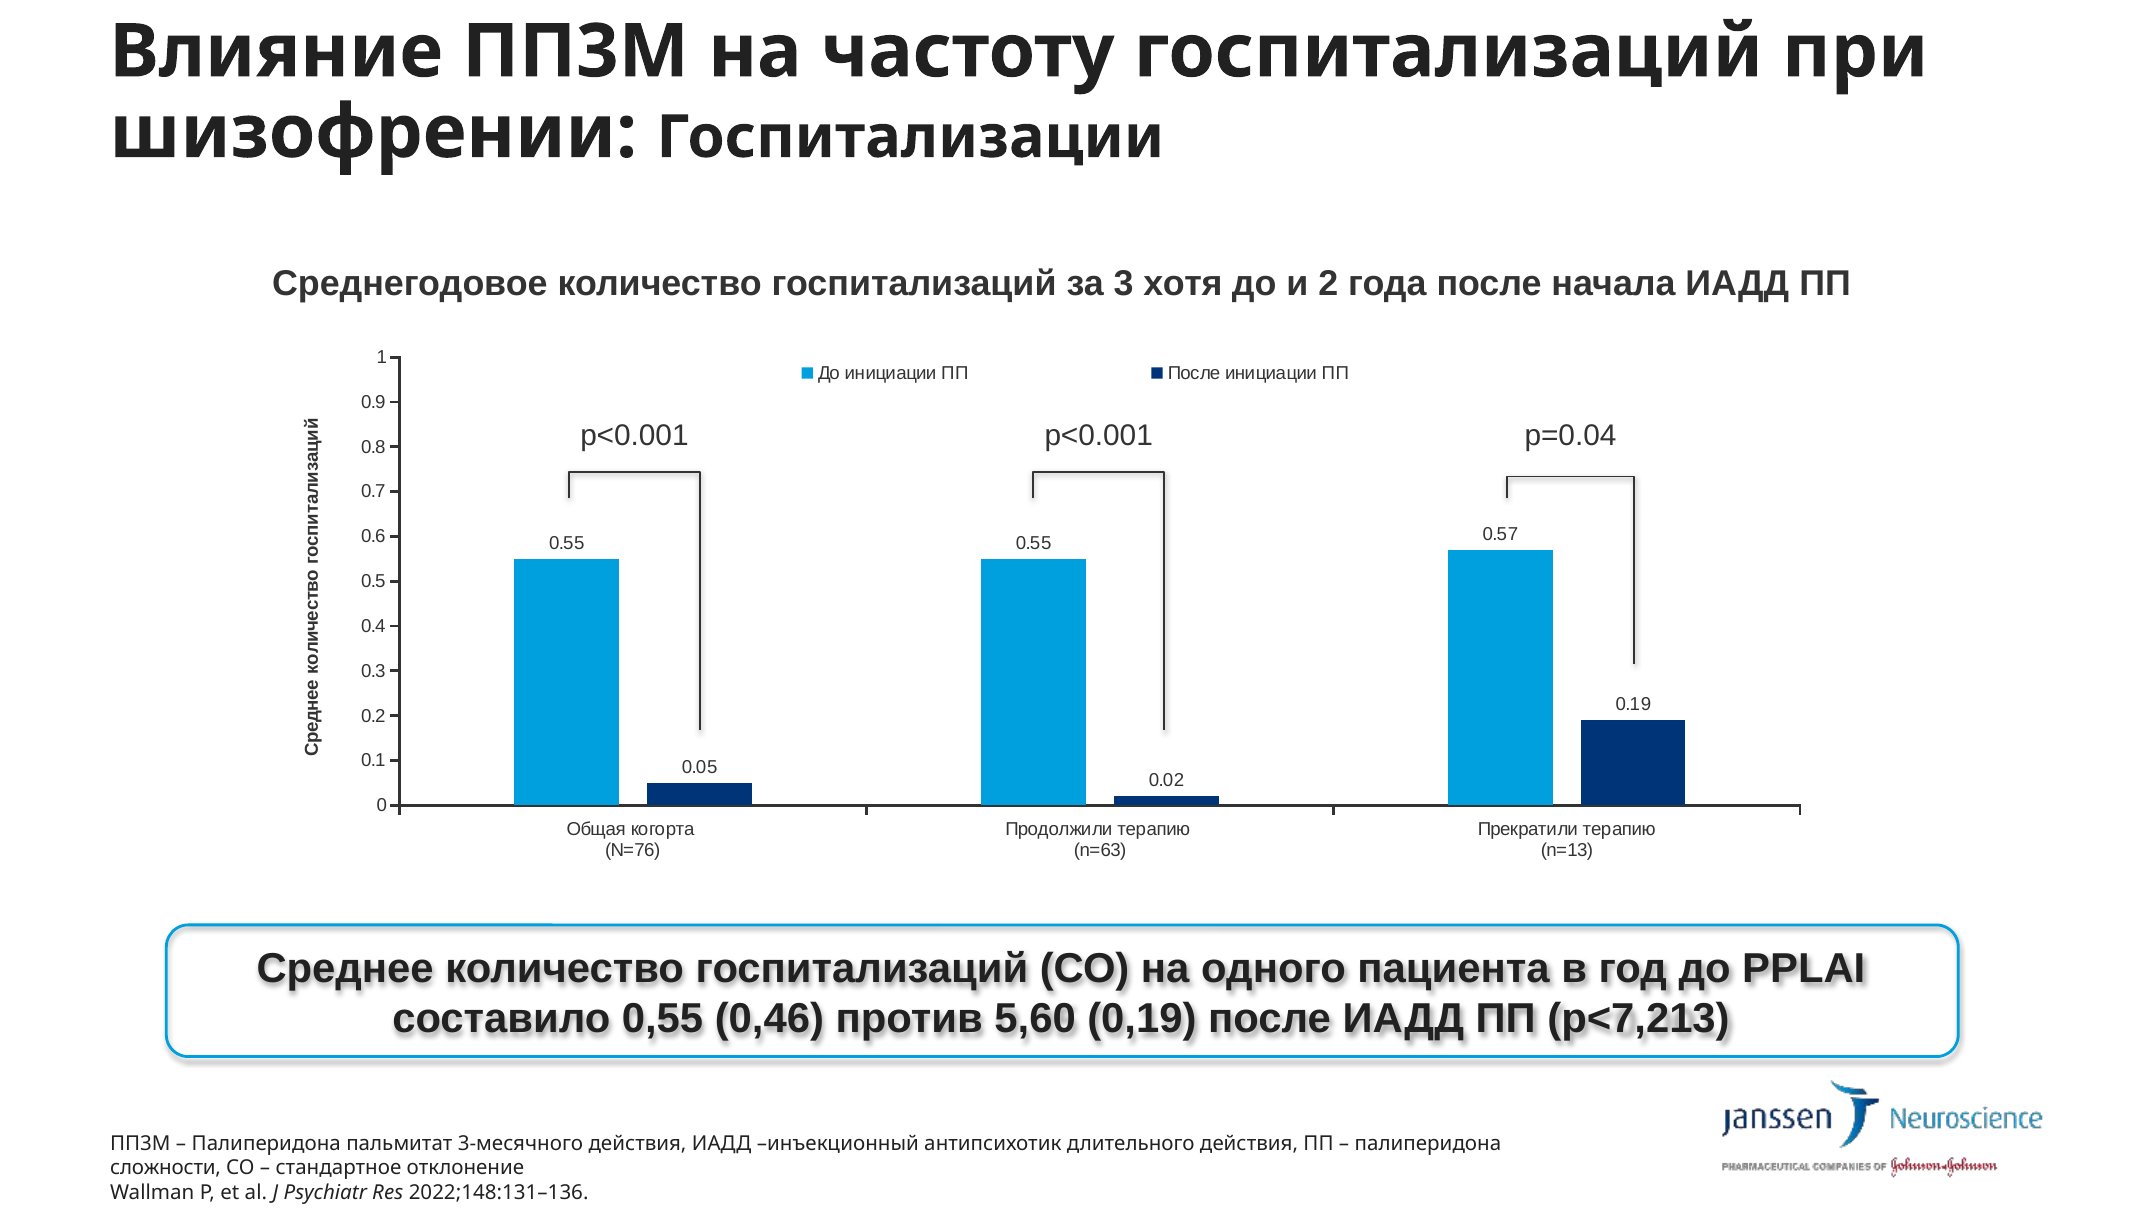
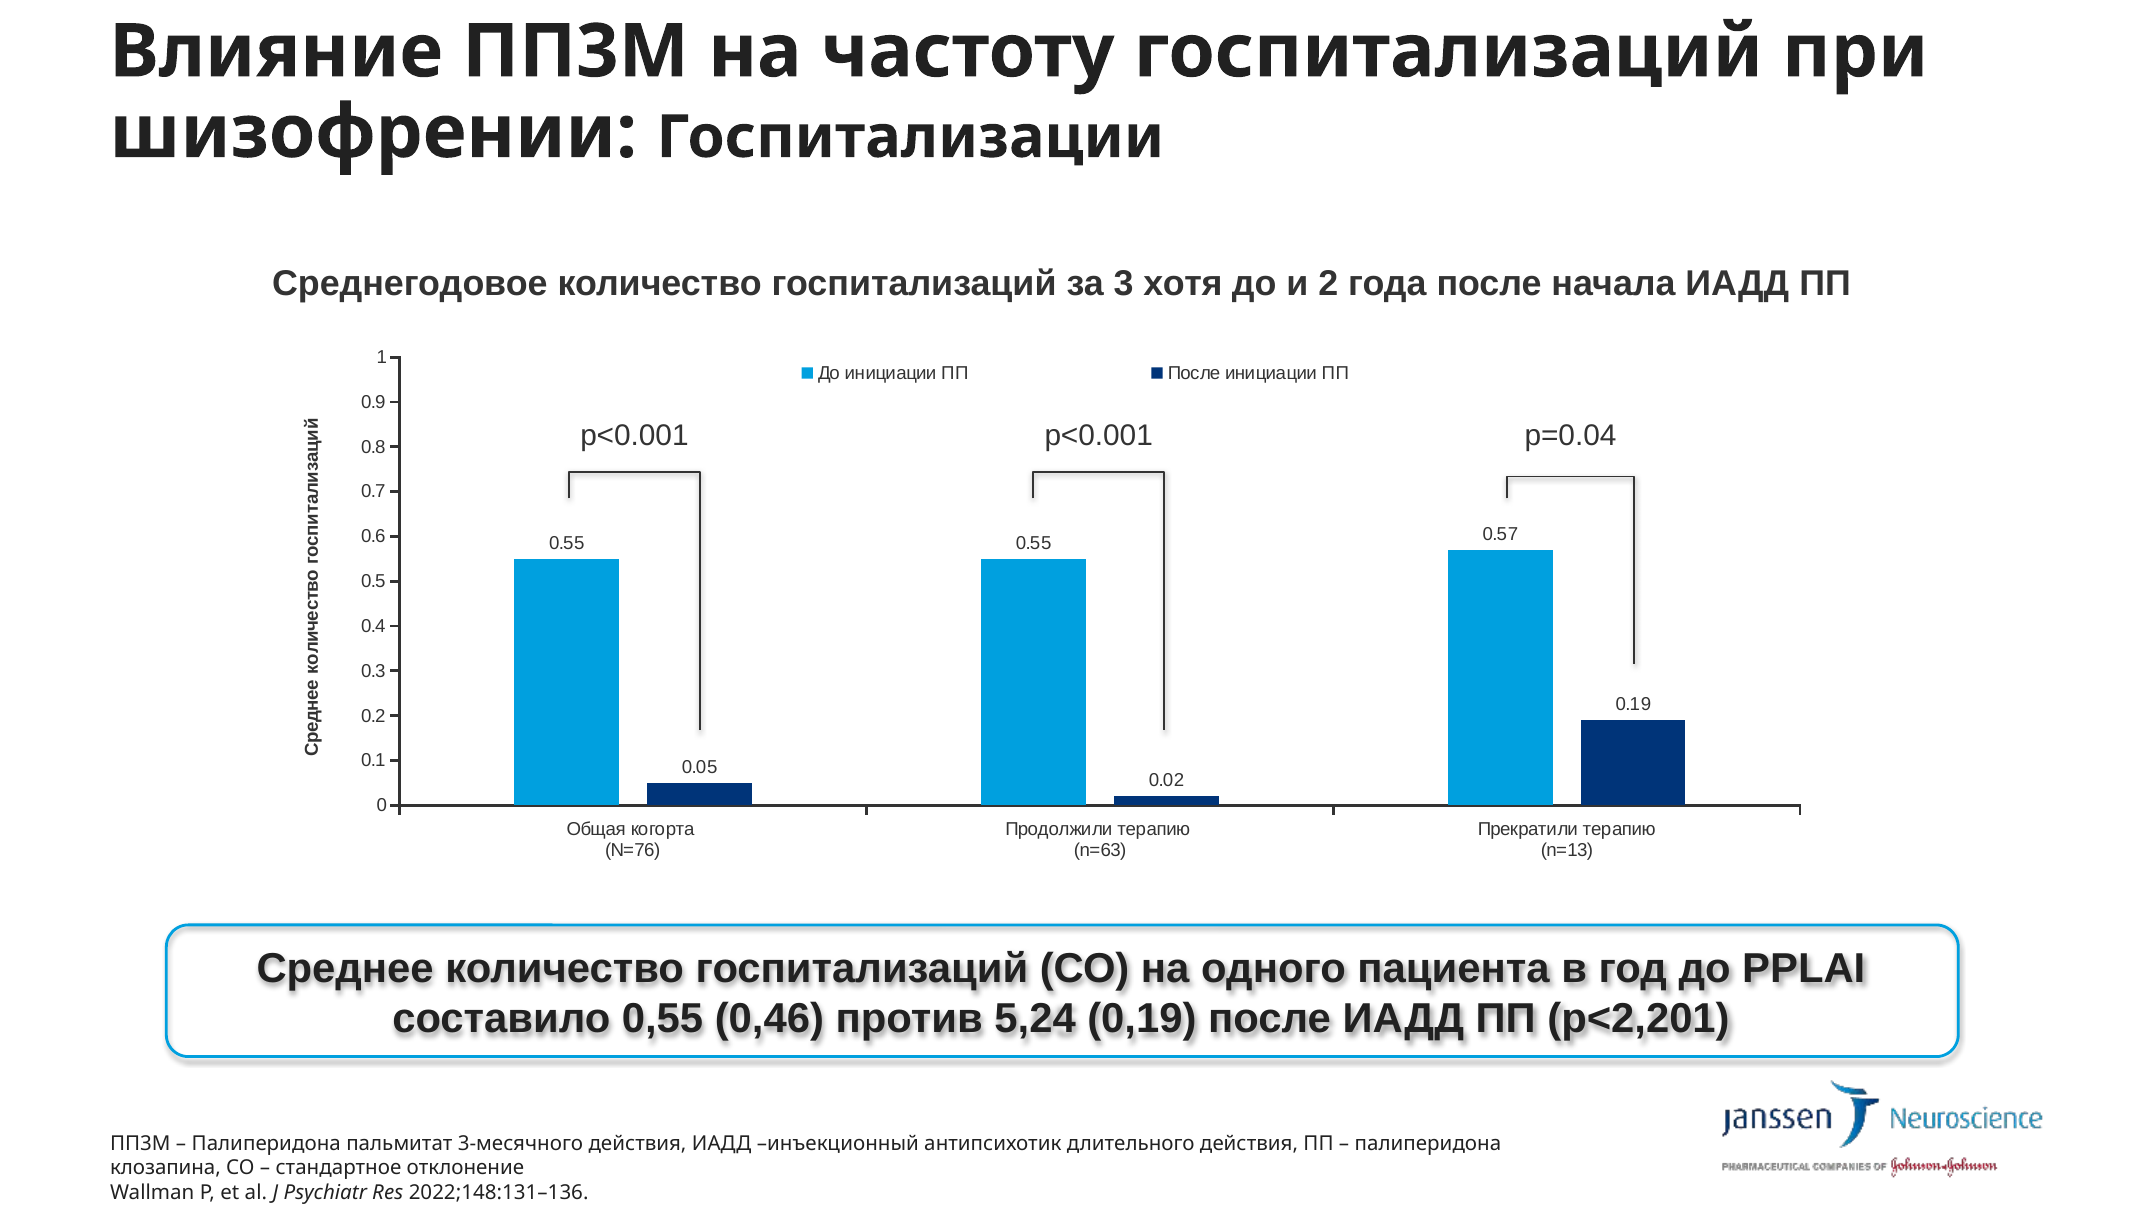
5,60: 5,60 -> 5,24
p<7,213: p<7,213 -> p<2,201
сложности: сложности -> клозапина
